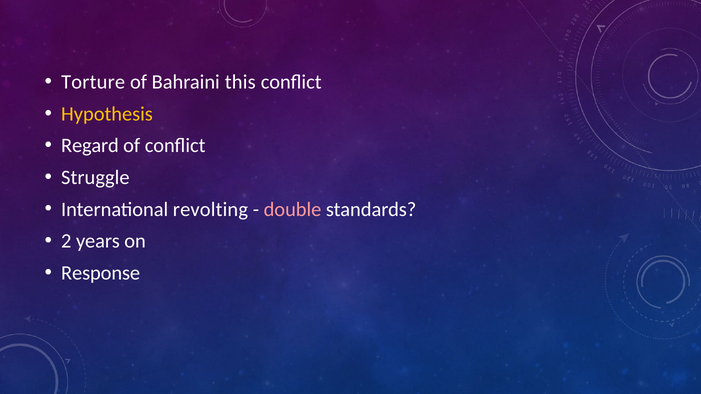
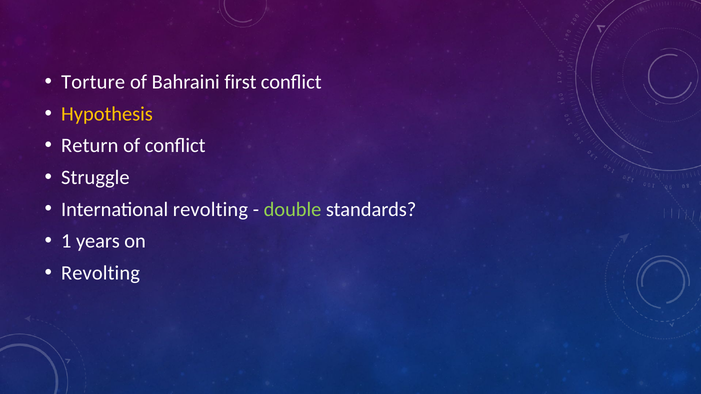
this: this -> first
Regard: Regard -> Return
double colour: pink -> light green
2: 2 -> 1
Response at (101, 273): Response -> Revolting
